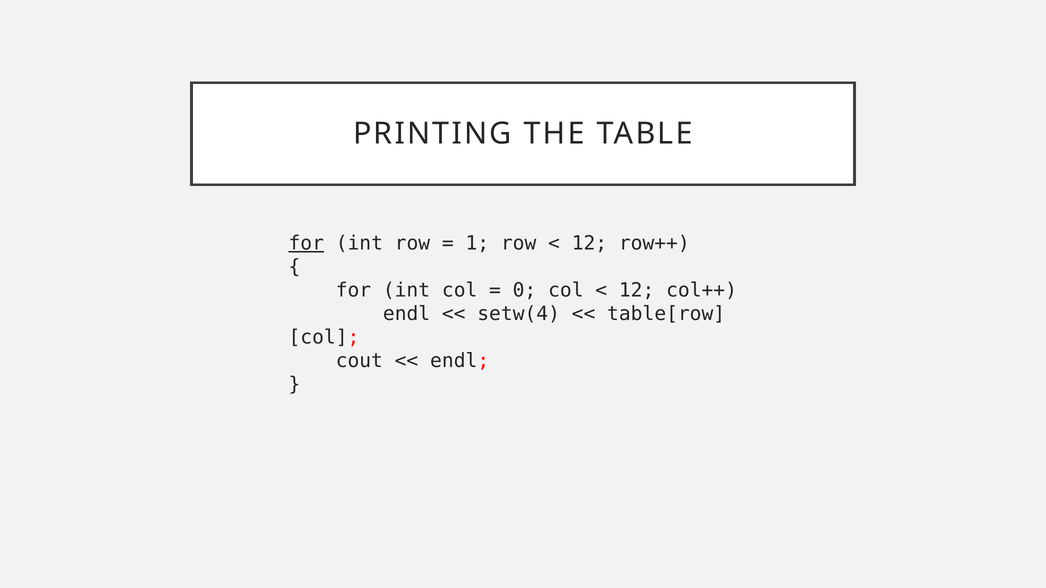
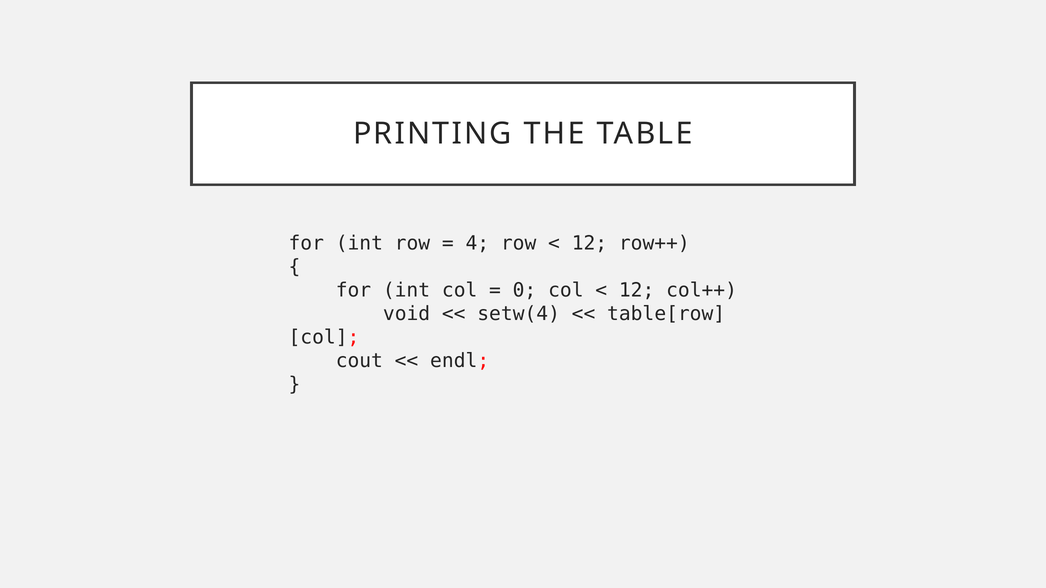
for at (306, 243) underline: present -> none
1: 1 -> 4
endl at (407, 314): endl -> void
